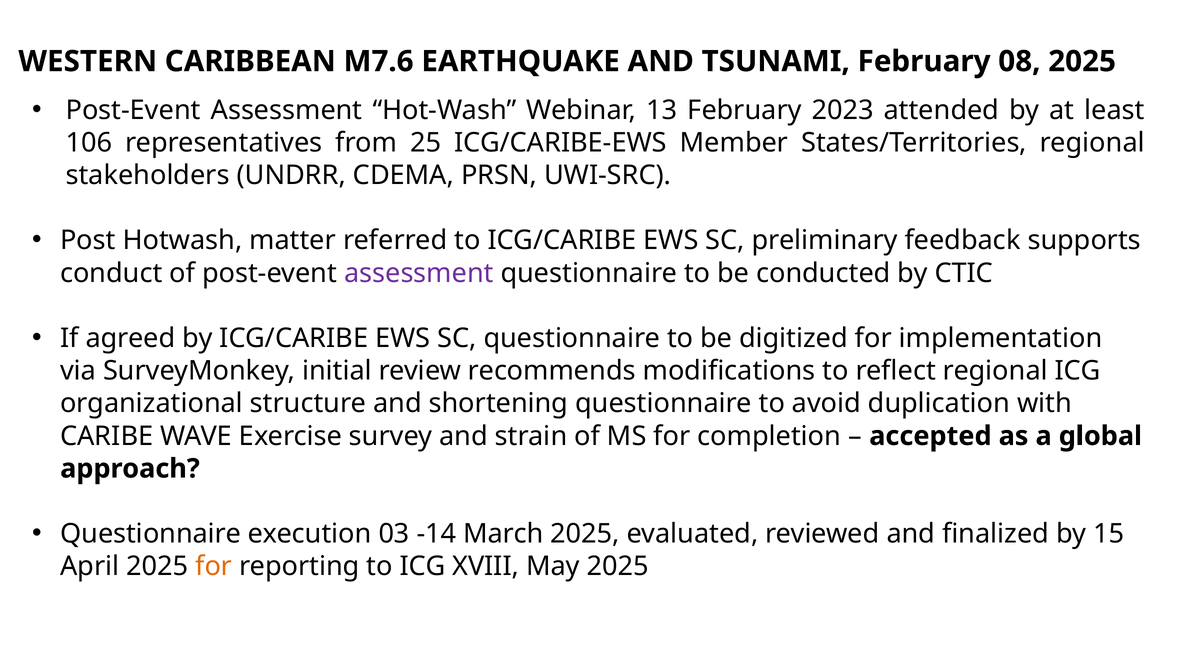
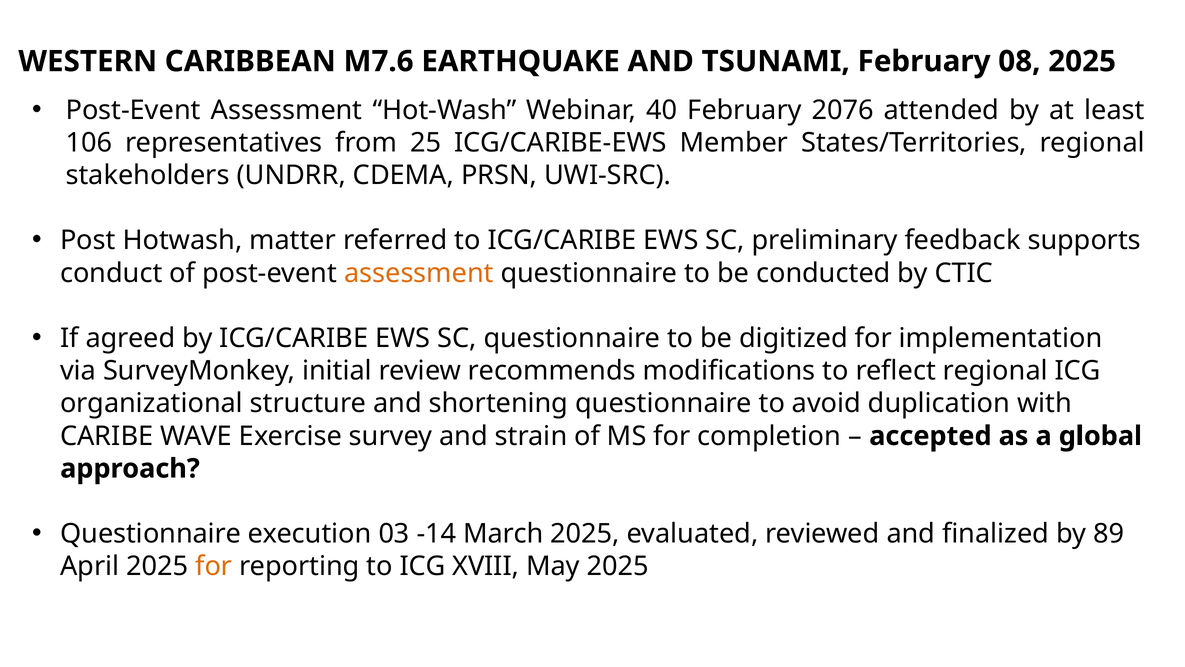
13: 13 -> 40
2023: 2023 -> 2076
assessment at (419, 273) colour: purple -> orange
15: 15 -> 89
